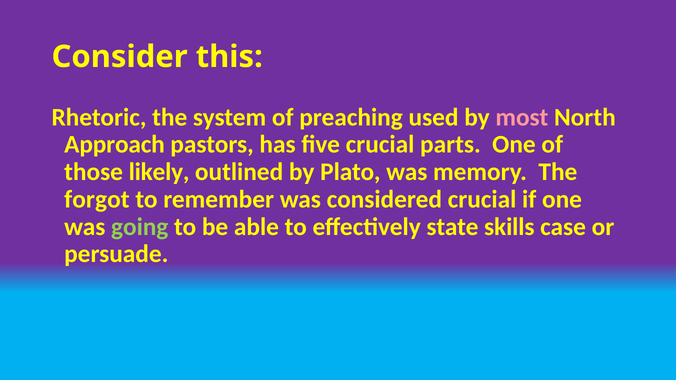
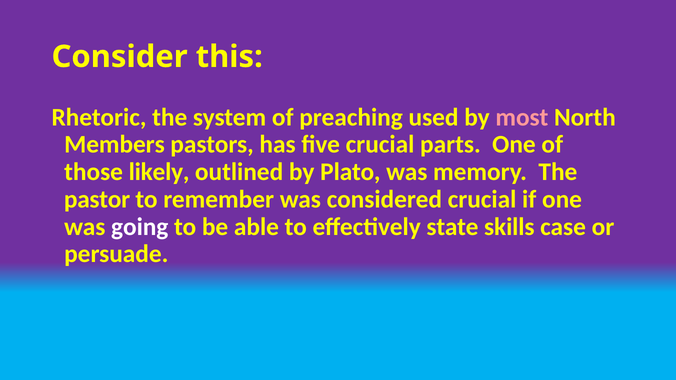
Approach: Approach -> Members
forgot: forgot -> pastor
going colour: light green -> white
